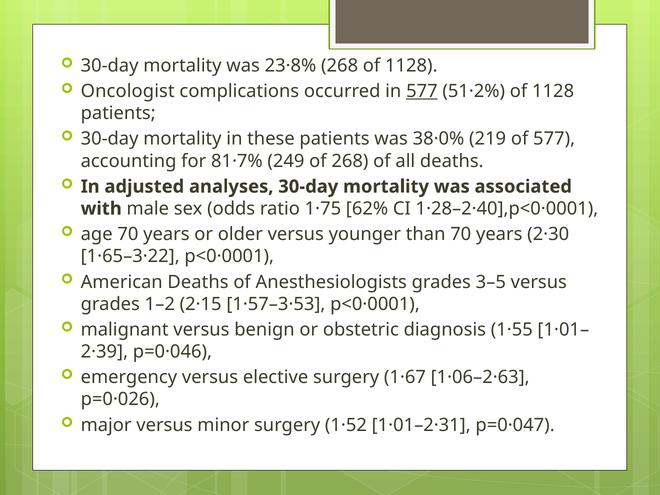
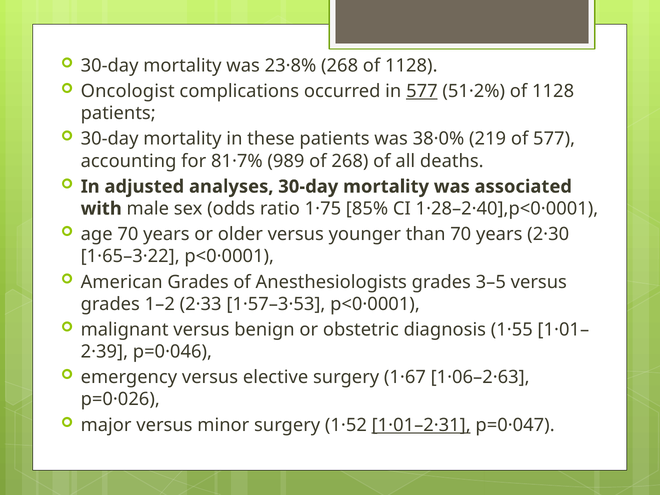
249: 249 -> 989
62%: 62% -> 85%
American Deaths: Deaths -> Grades
2·15: 2·15 -> 2·33
1·01–2·31 underline: none -> present
